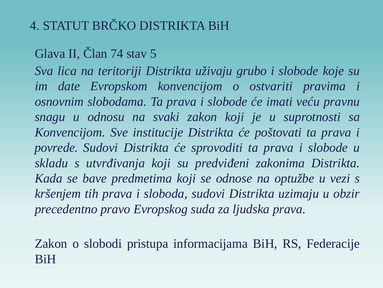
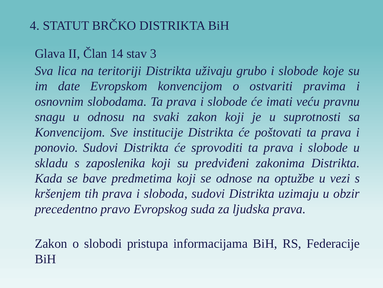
74: 74 -> 14
5: 5 -> 3
povrede: povrede -> ponovio
utvrđivanja: utvrđivanja -> zaposlenika
